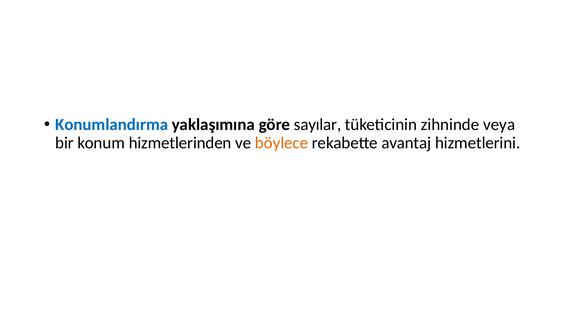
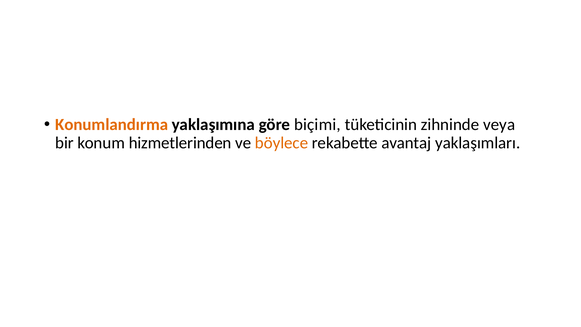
Konumlandırma colour: blue -> orange
sayılar: sayılar -> biçimi
hizmetlerini: hizmetlerini -> yaklaşımları
